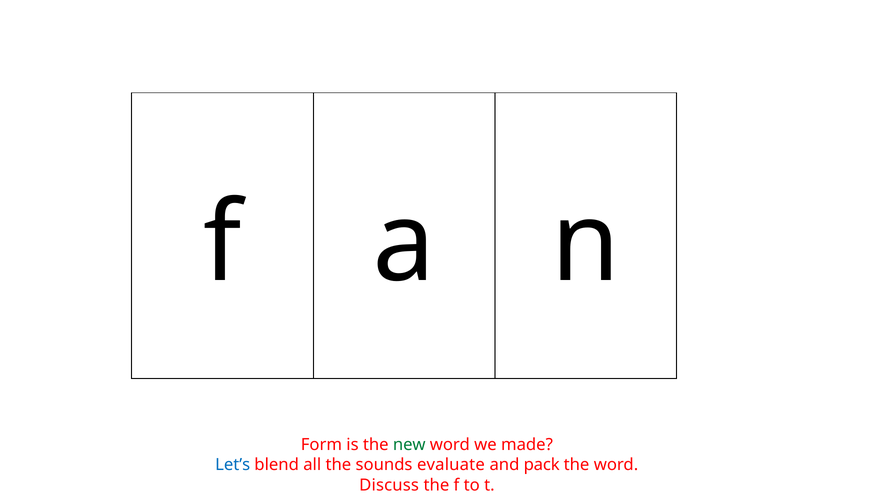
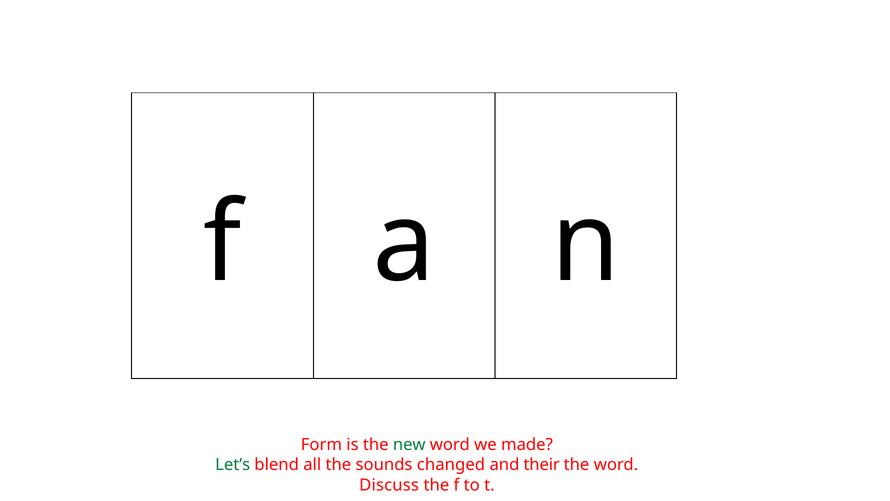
Let’s colour: blue -> green
evaluate: evaluate -> changed
pack: pack -> their
